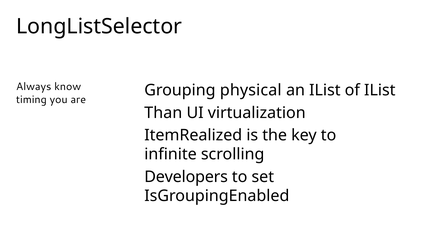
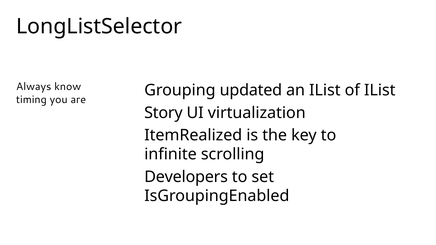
physical: physical -> updated
Than: Than -> Story
